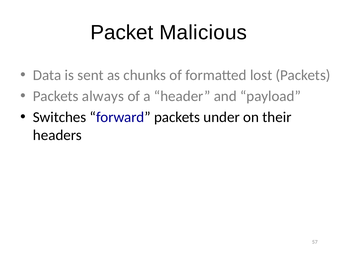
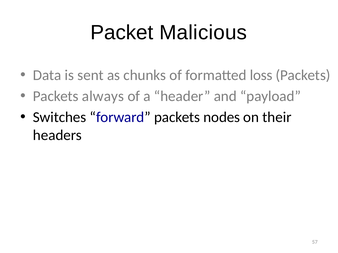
lost: lost -> loss
under: under -> nodes
